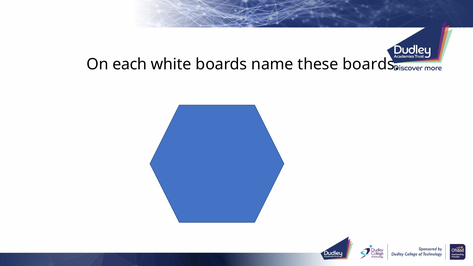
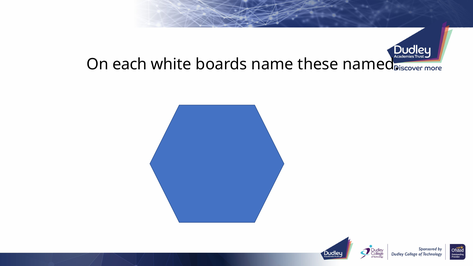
these boards: boards -> named
